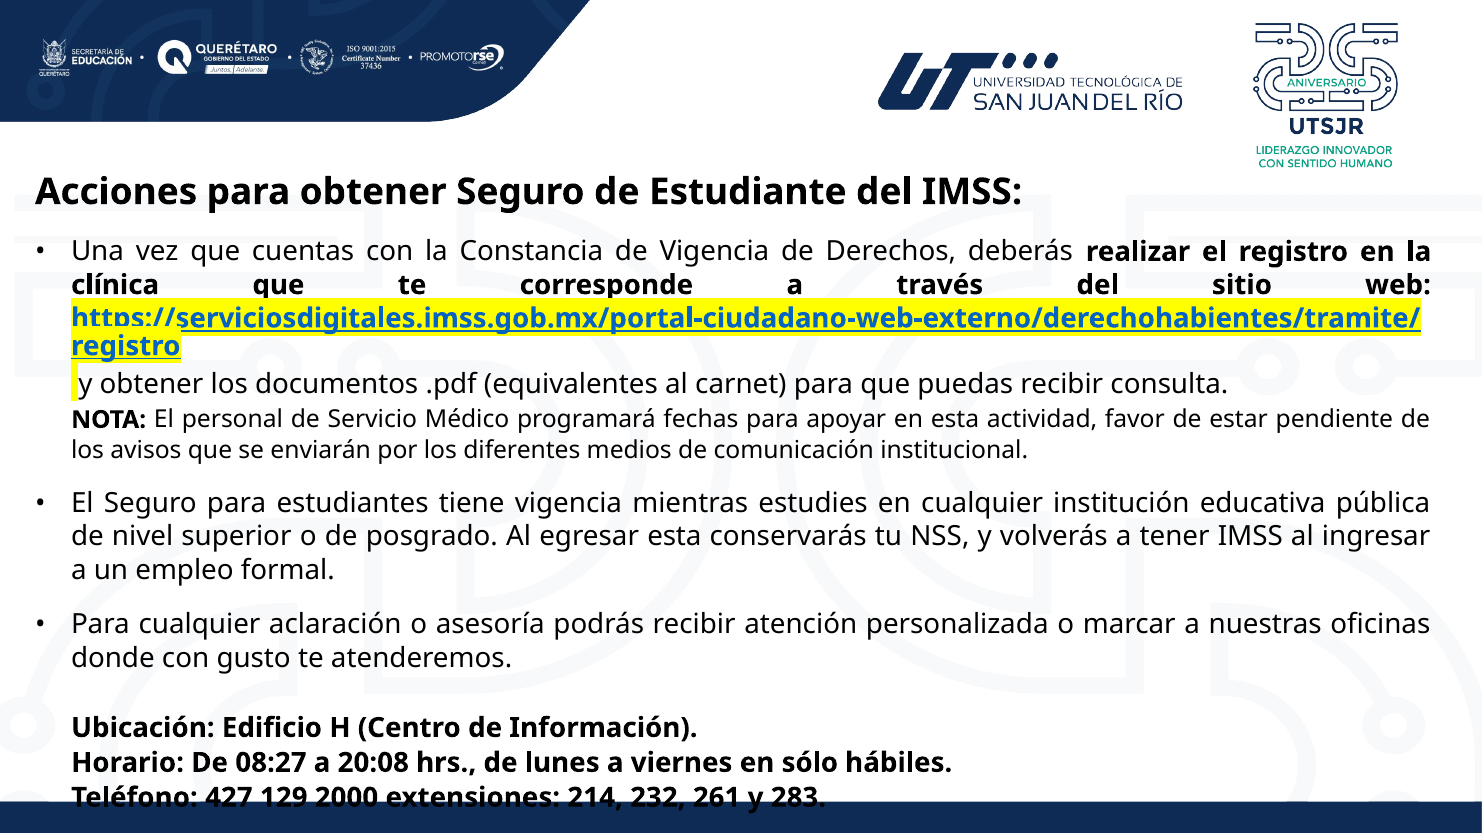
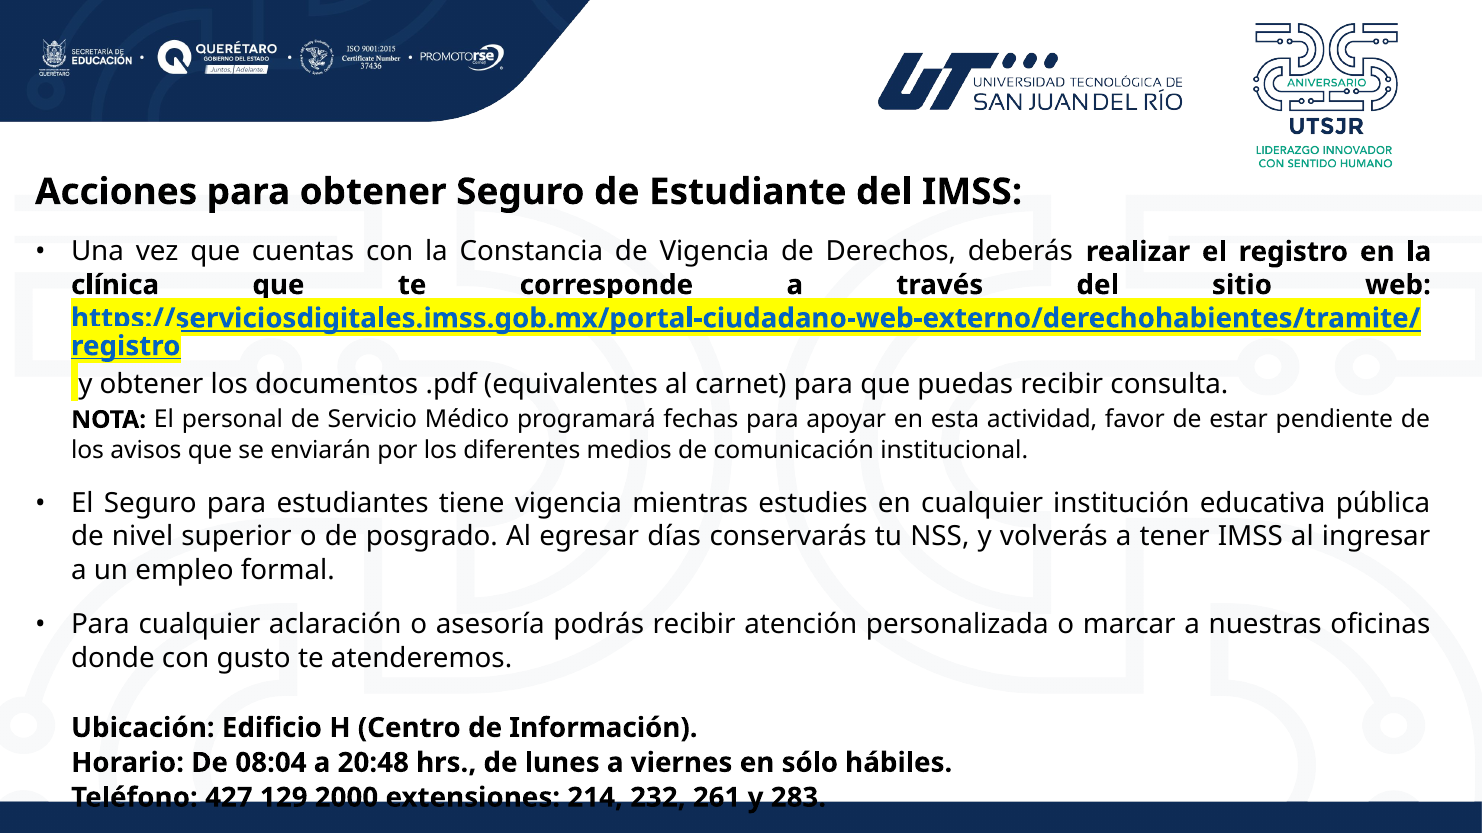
egresar esta: esta -> días
08:27: 08:27 -> 08:04
20:08: 20:08 -> 20:48
